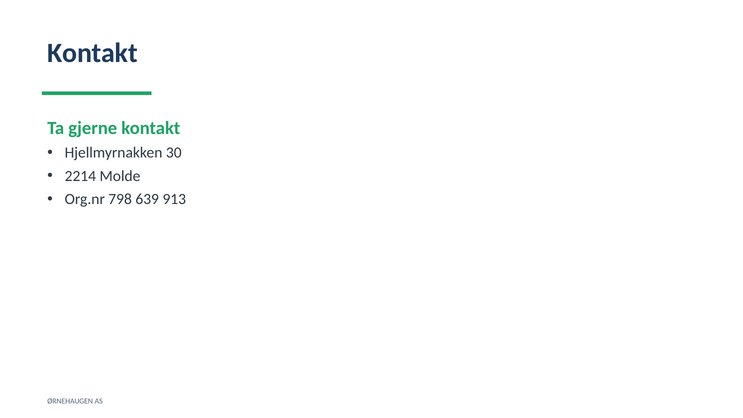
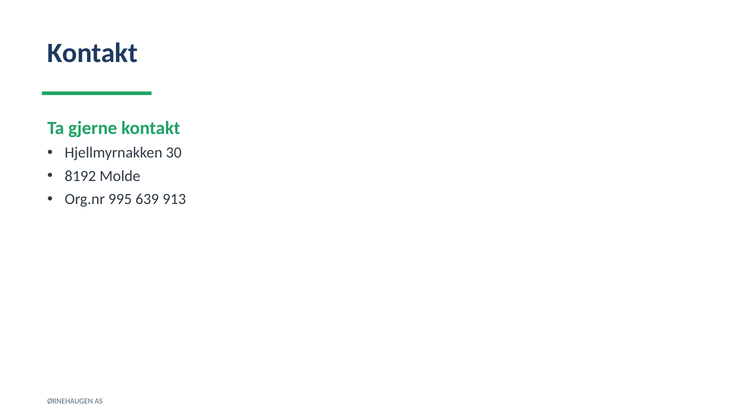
2214: 2214 -> 8192
798: 798 -> 995
